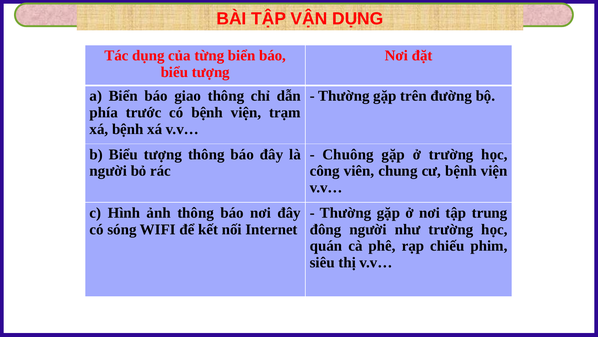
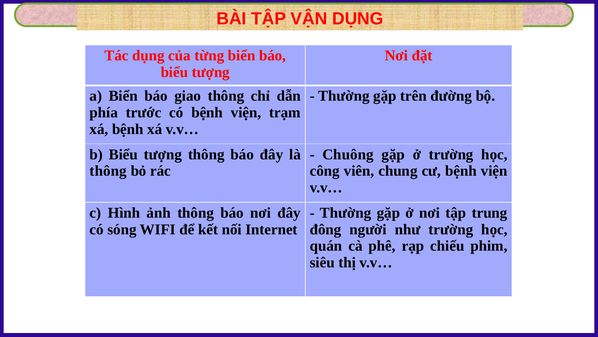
người at (108, 171): người -> thông
